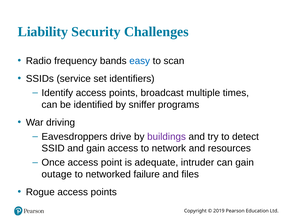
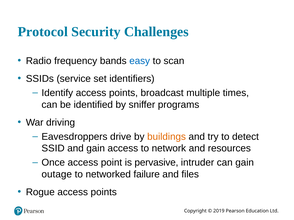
Liability: Liability -> Protocol
buildings colour: purple -> orange
adequate: adequate -> pervasive
